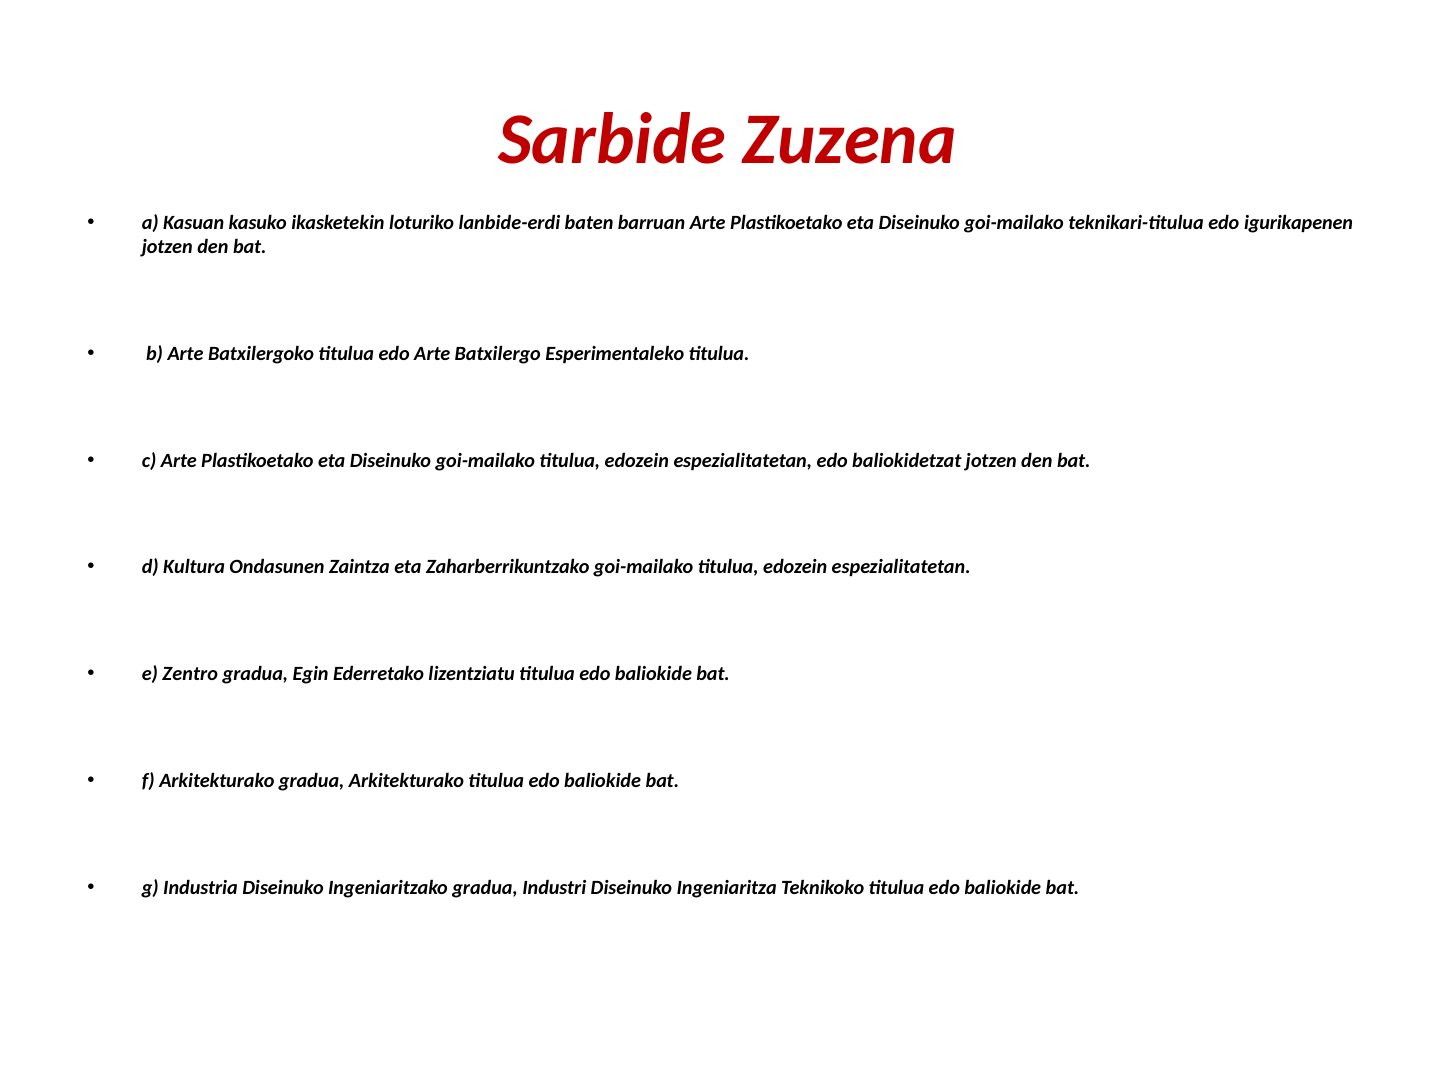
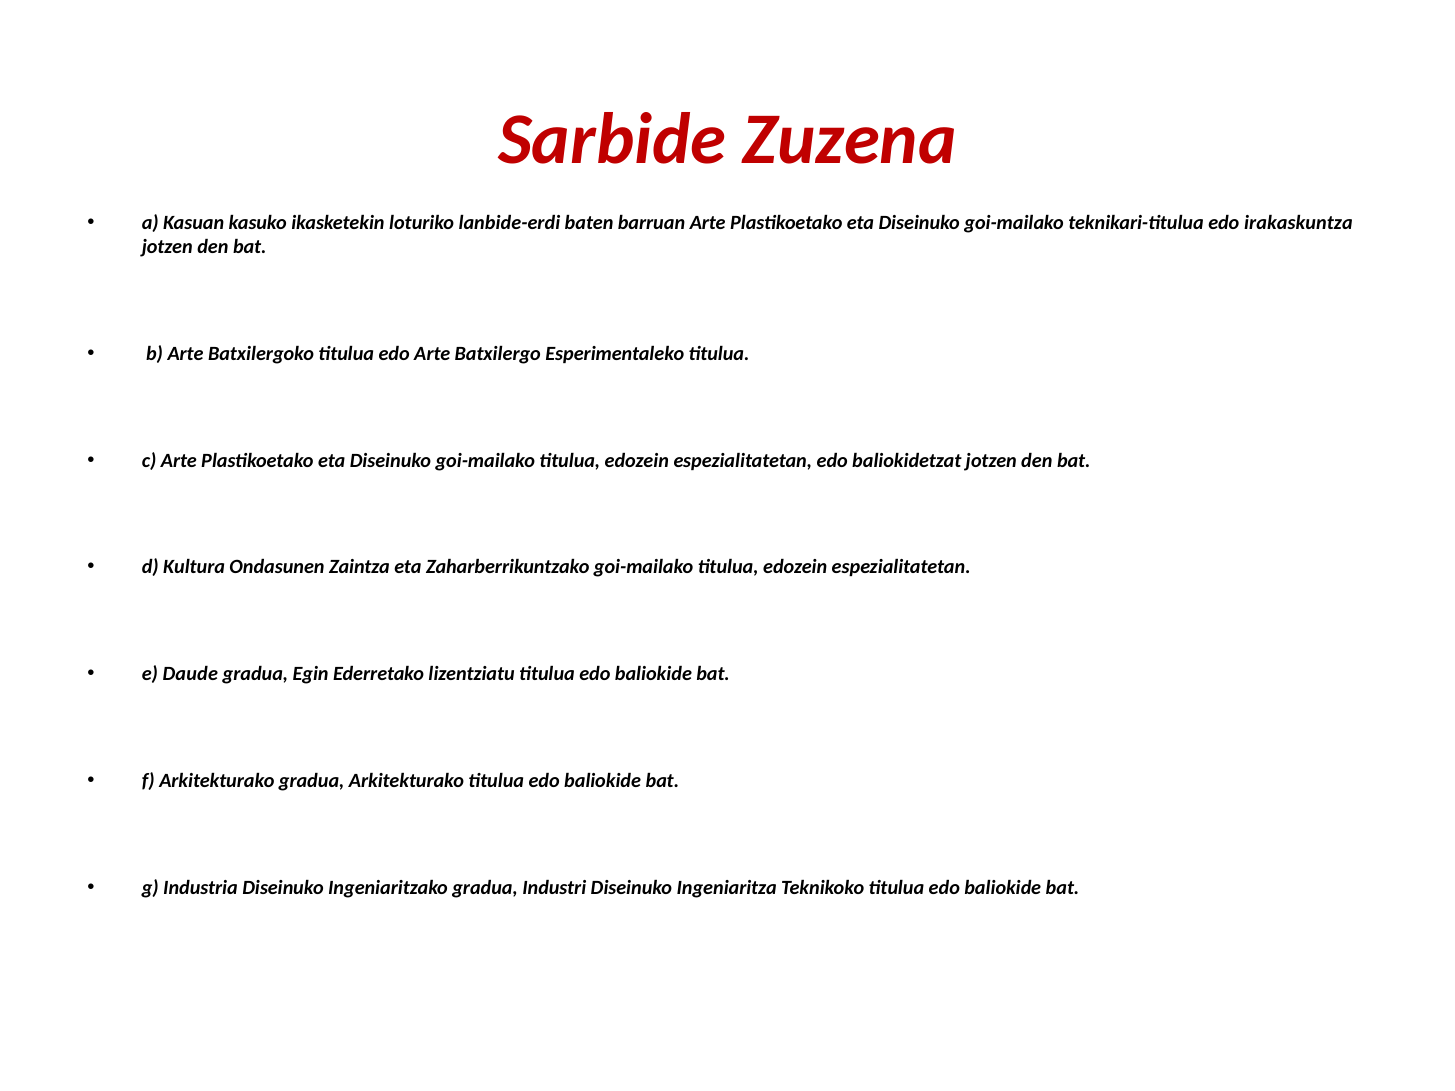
igurikapenen: igurikapenen -> irakaskuntza
Zentro: Zentro -> Daude
